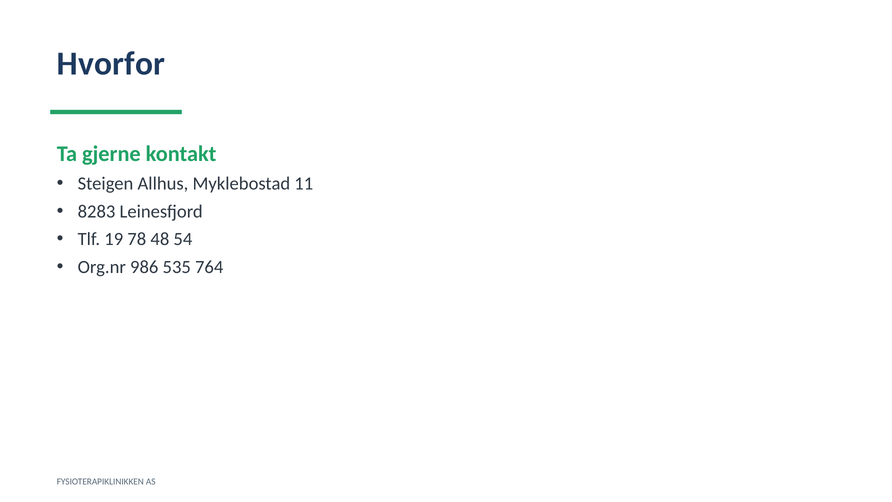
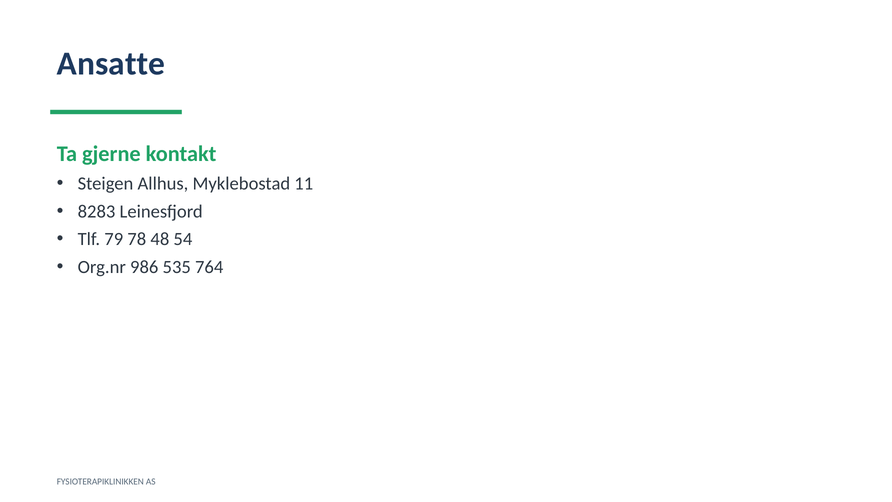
Hvorfor: Hvorfor -> Ansatte
19: 19 -> 79
